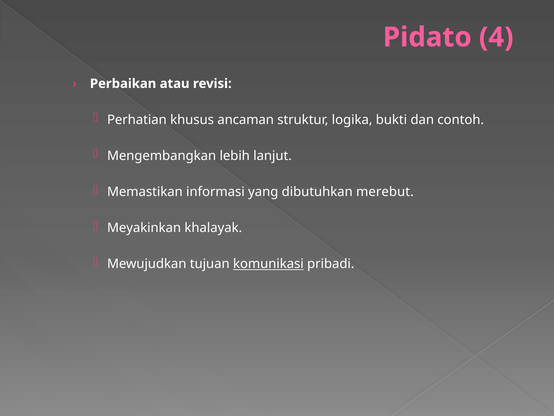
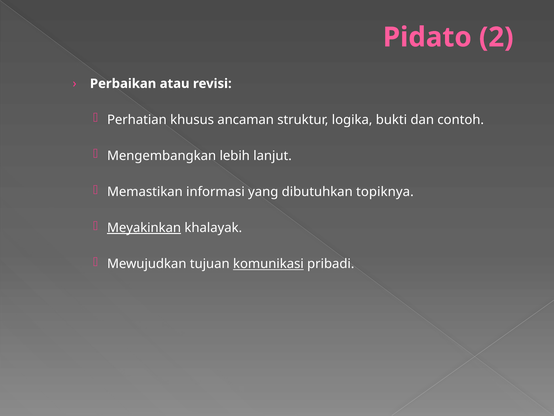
4: 4 -> 2
merebut: merebut -> topiknya
Meyakinkan underline: none -> present
